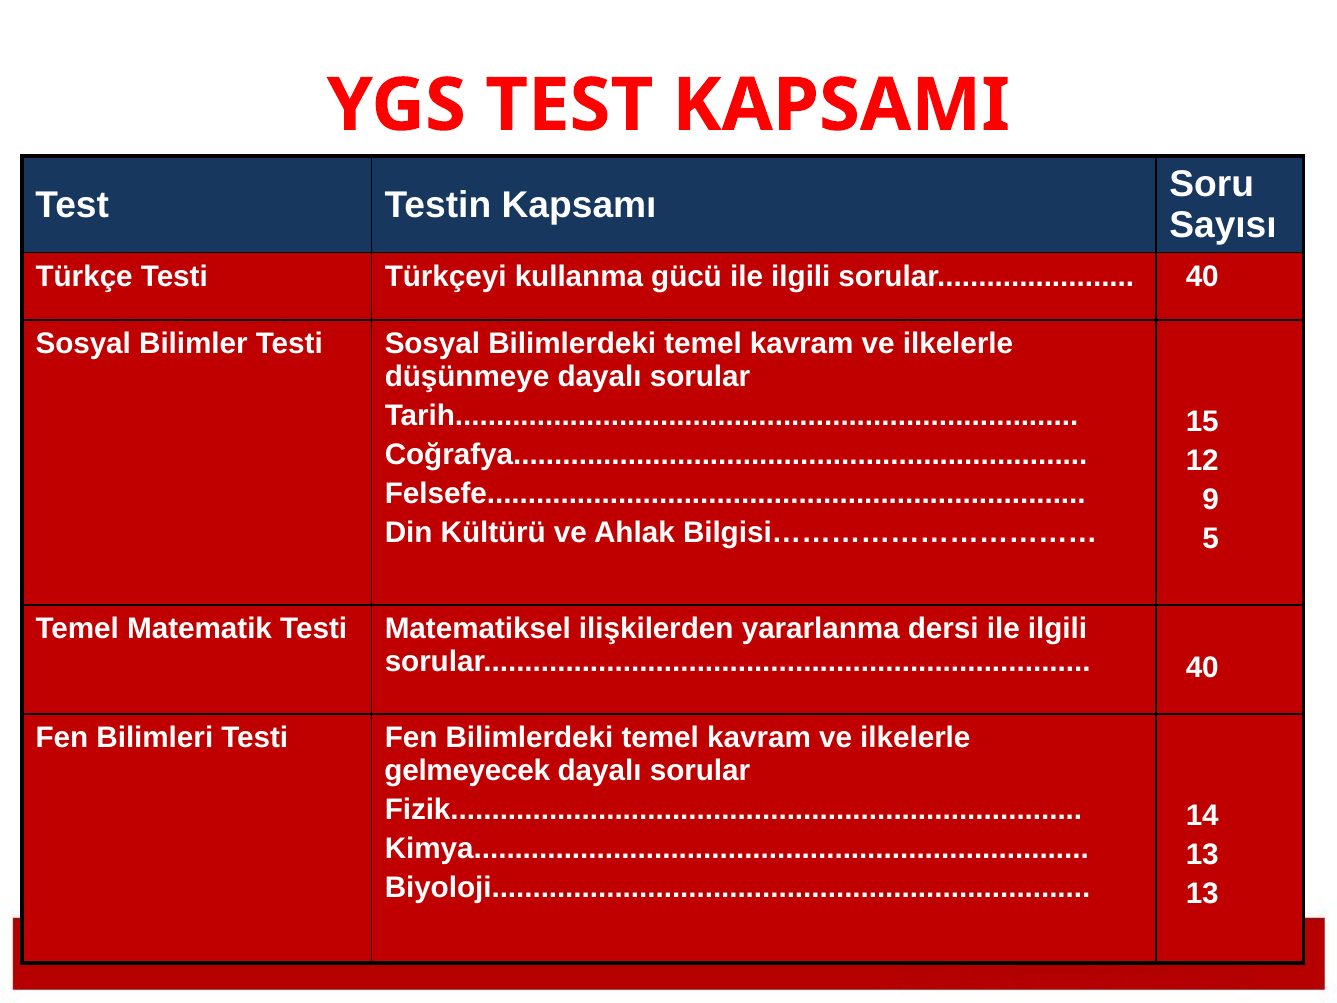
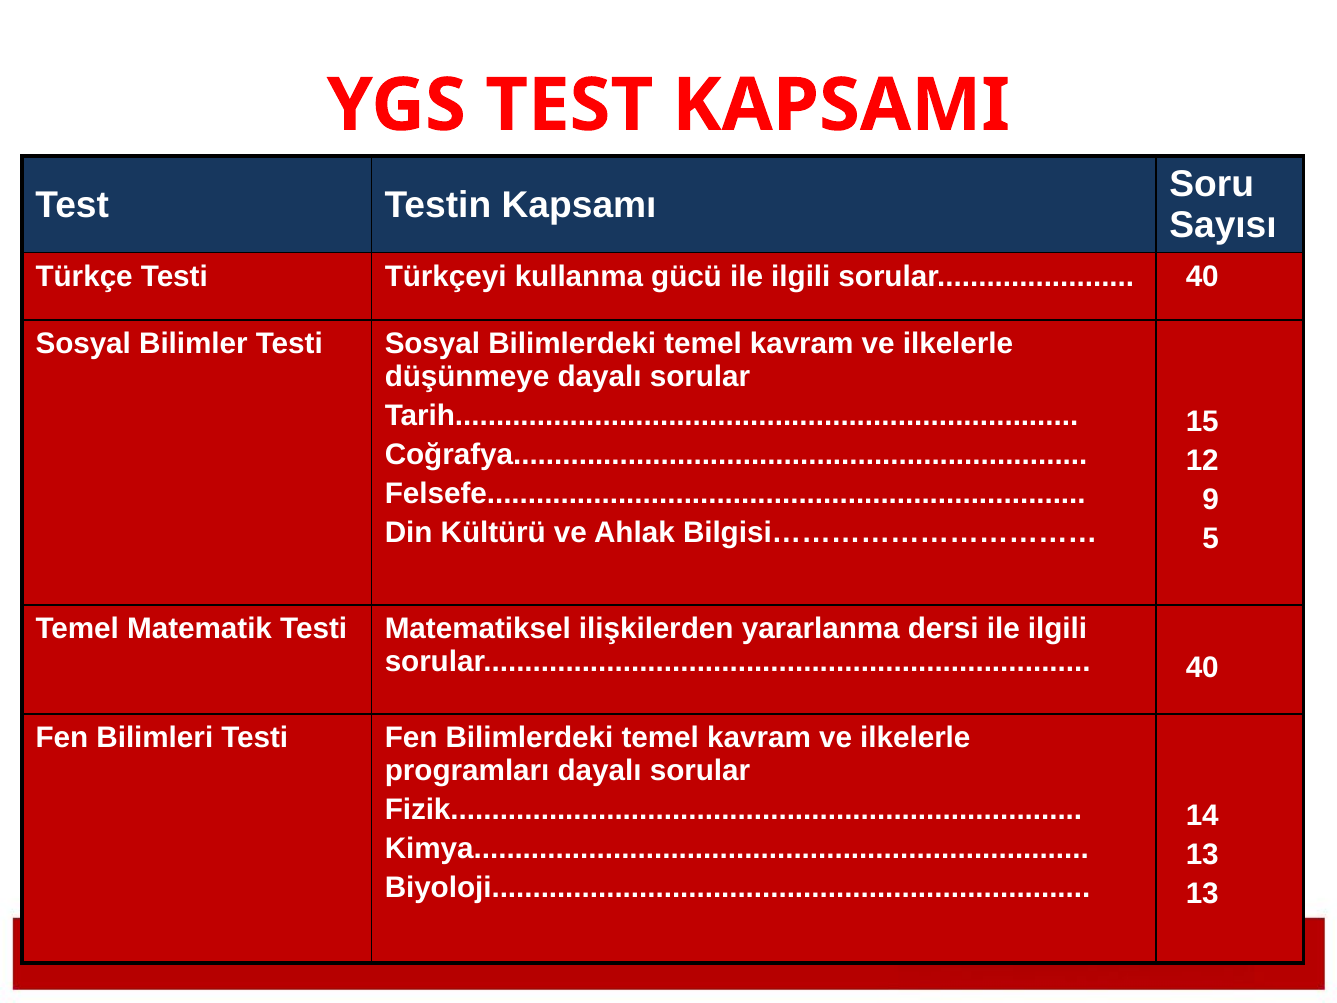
gelmeyecek: gelmeyecek -> programları
